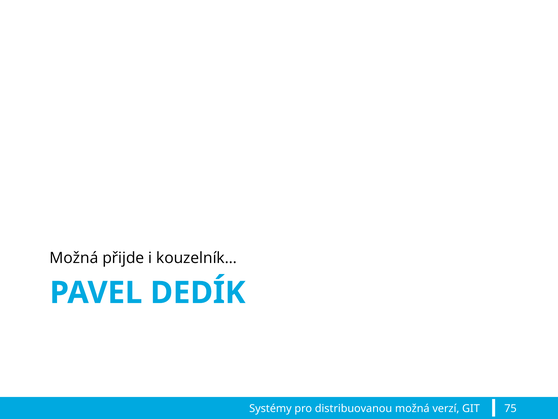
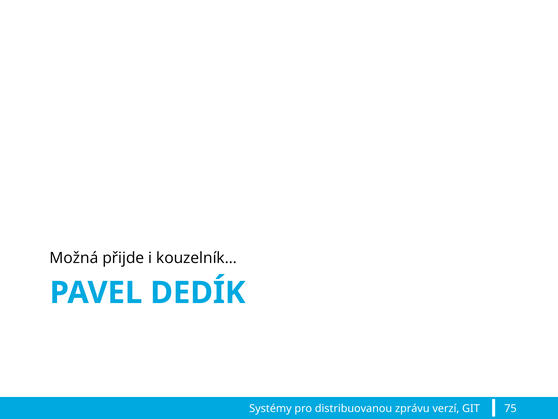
distribuovanou možná: možná -> zprávu
